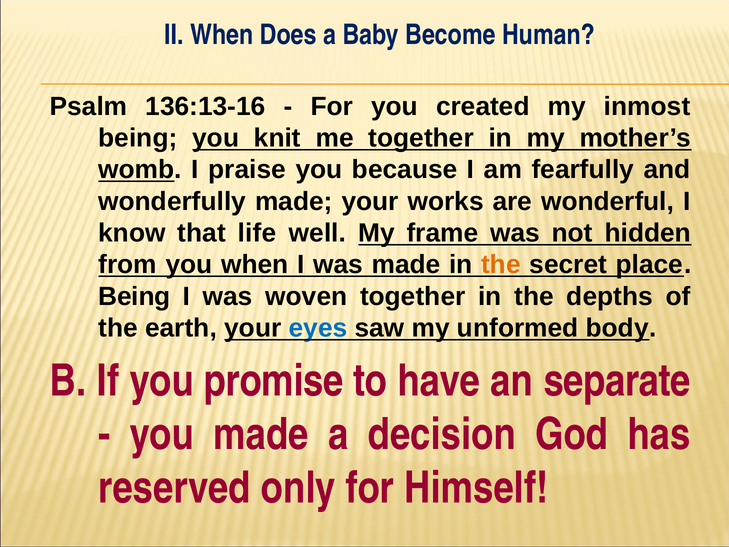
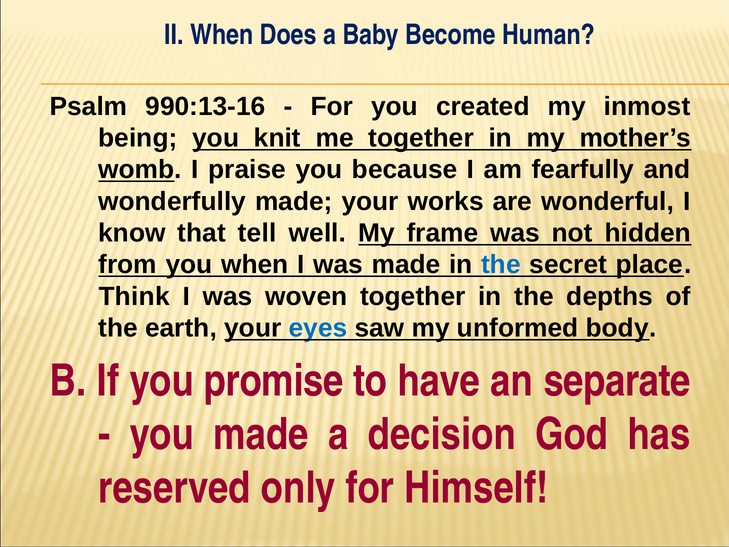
136:13-16: 136:13-16 -> 990:13-16
life: life -> tell
the at (501, 265) colour: orange -> blue
Being at (134, 296): Being -> Think
